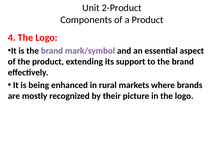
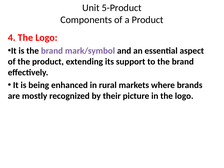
2-Product: 2-Product -> 5-Product
